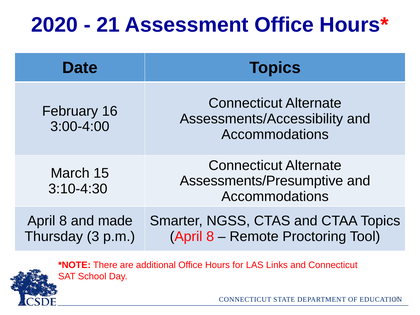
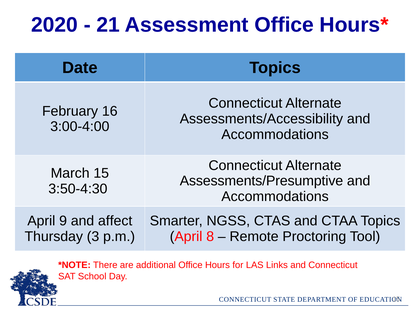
3:10-4:30: 3:10-4:30 -> 3:50-4:30
8 at (63, 221): 8 -> 9
made: made -> affect
